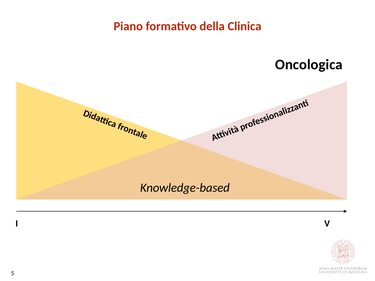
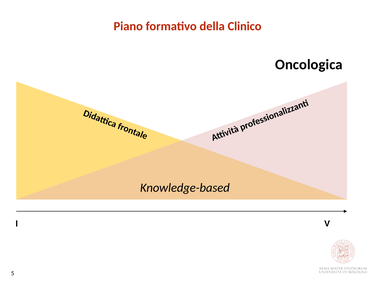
Clinica: Clinica -> Clinico
